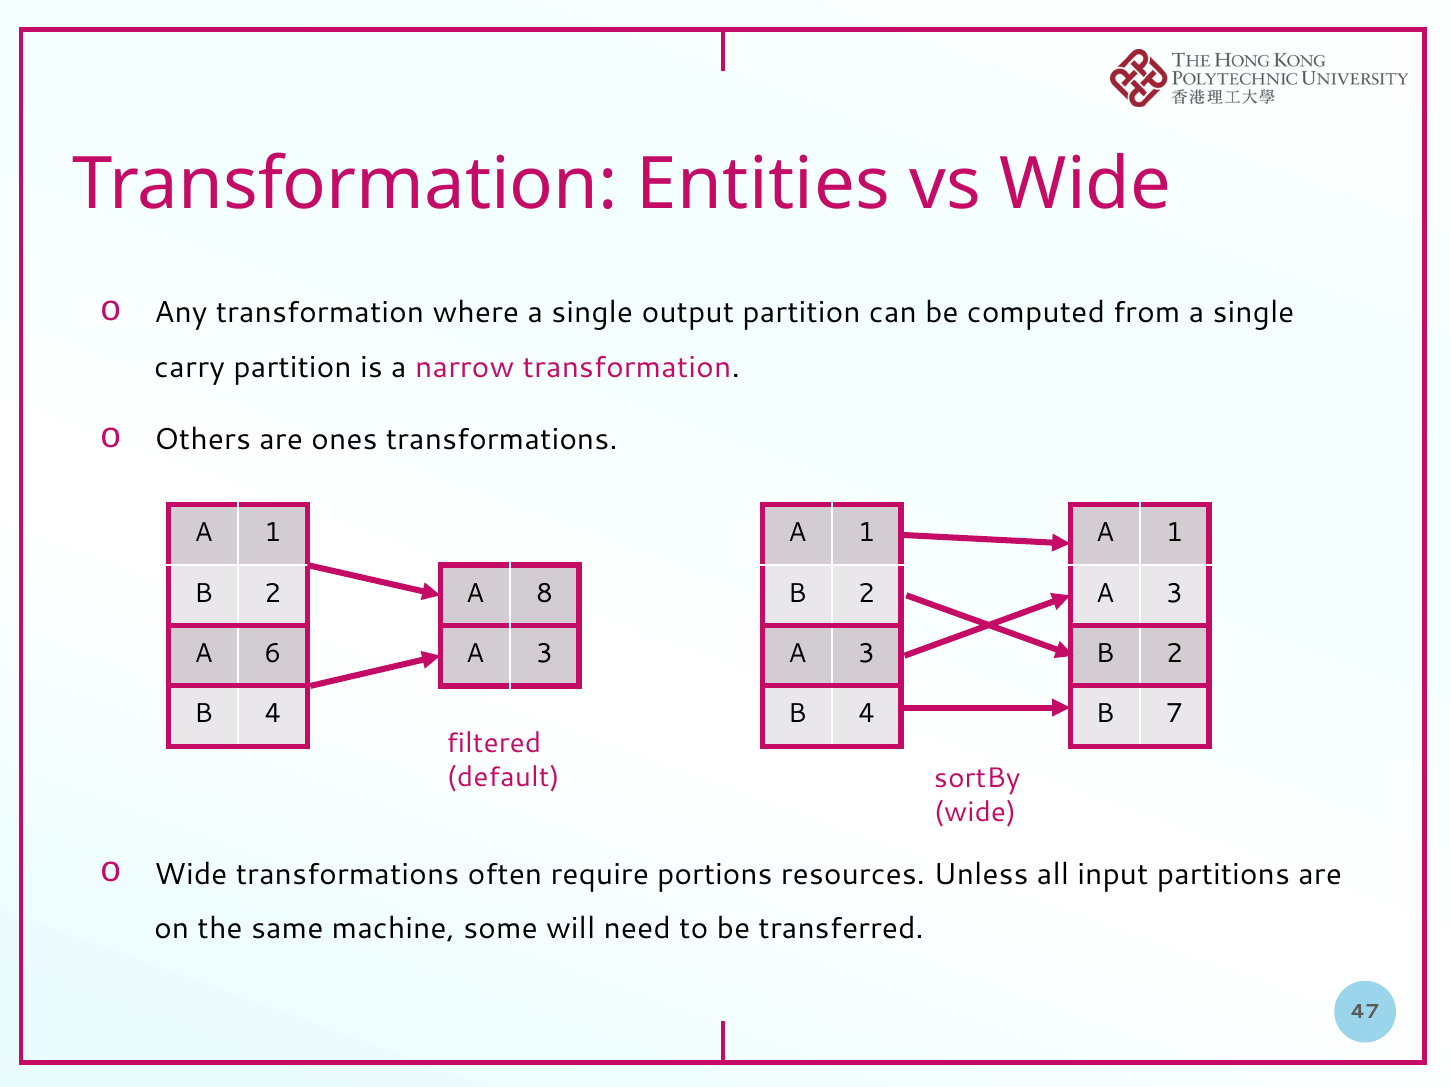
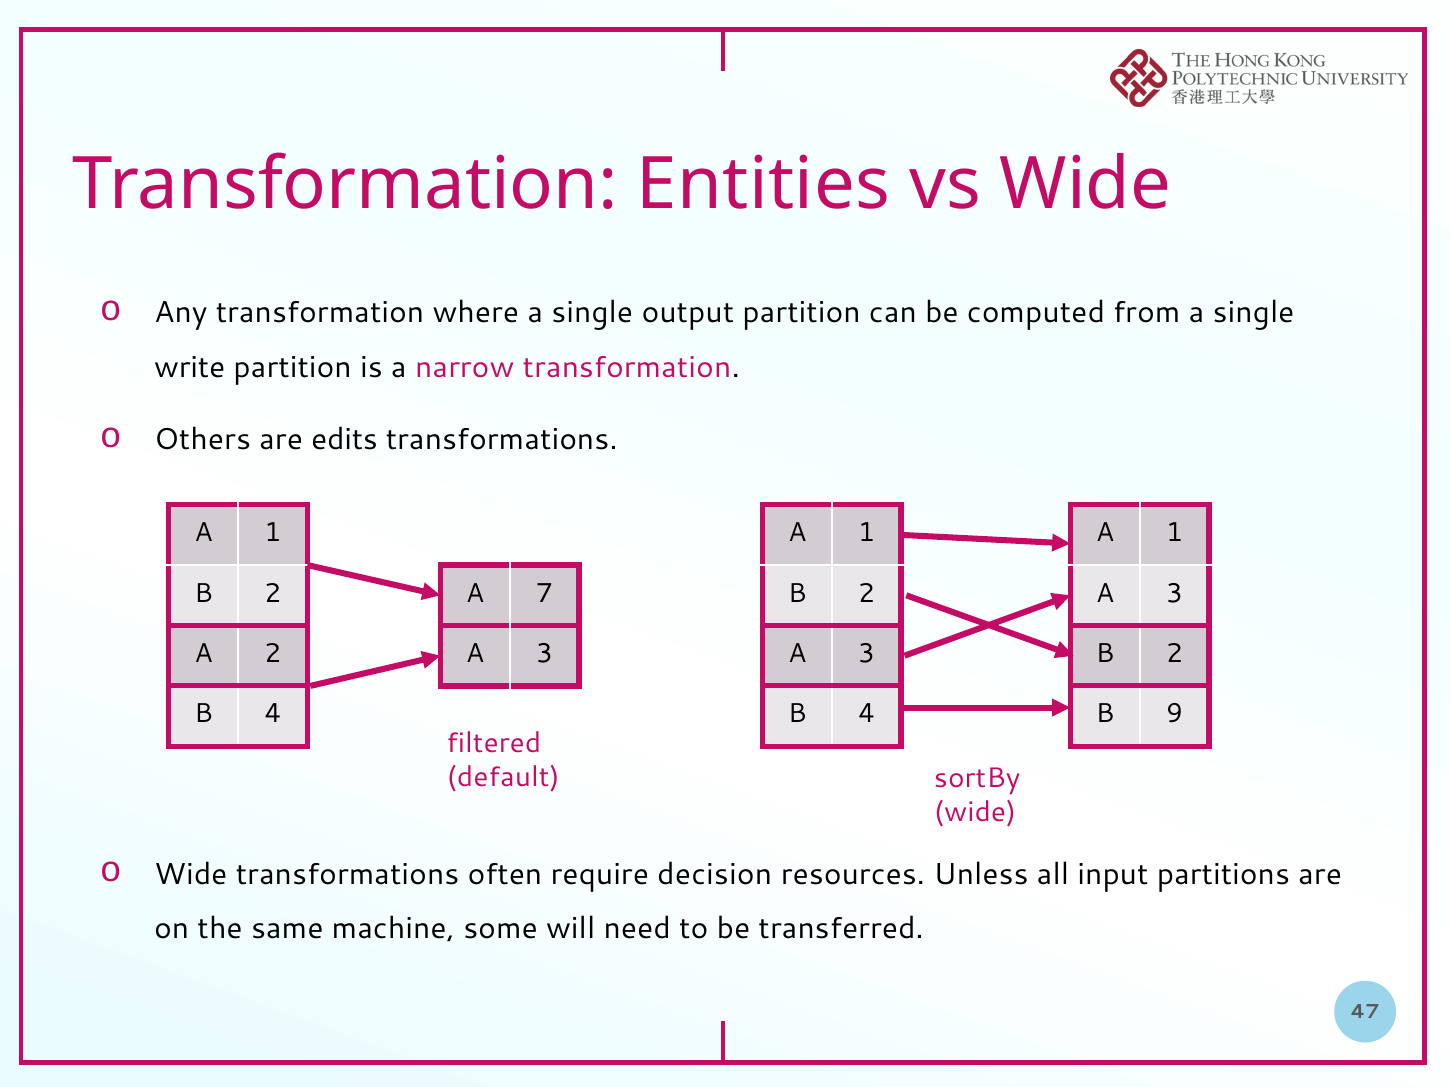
carry: carry -> write
ones: ones -> edits
8: 8 -> 7
A 6: 6 -> 2
7: 7 -> 9
portions: portions -> decision
